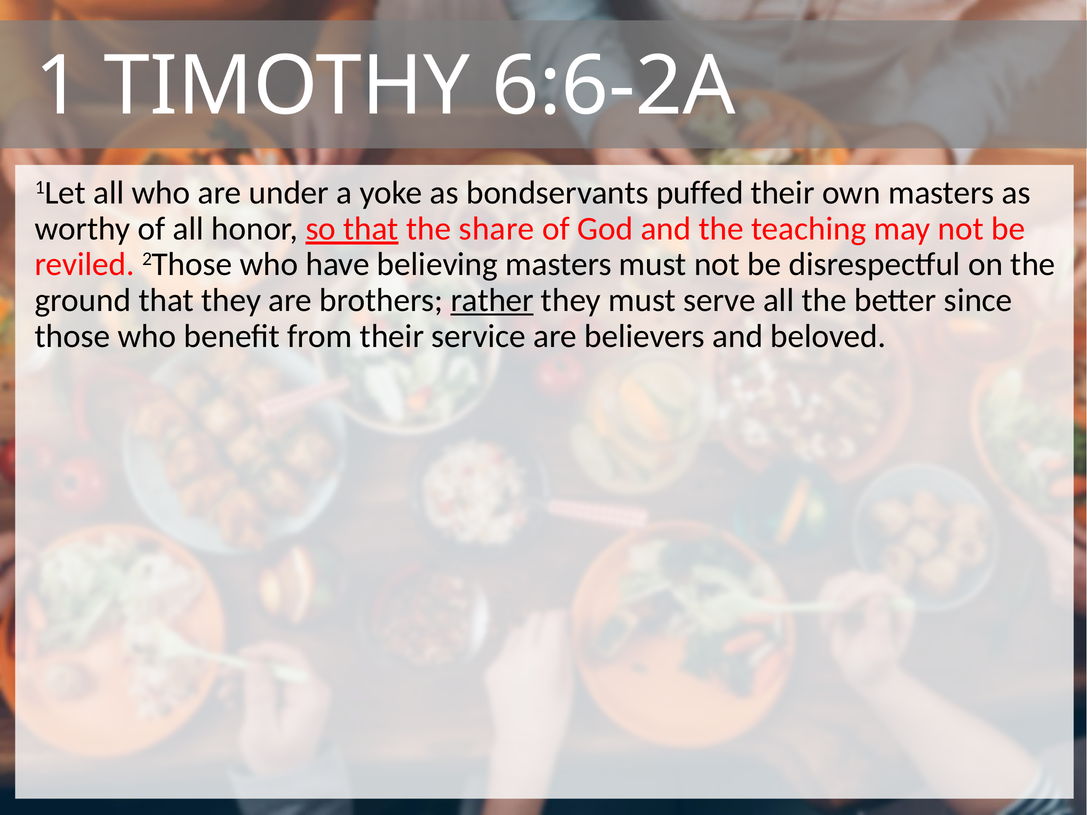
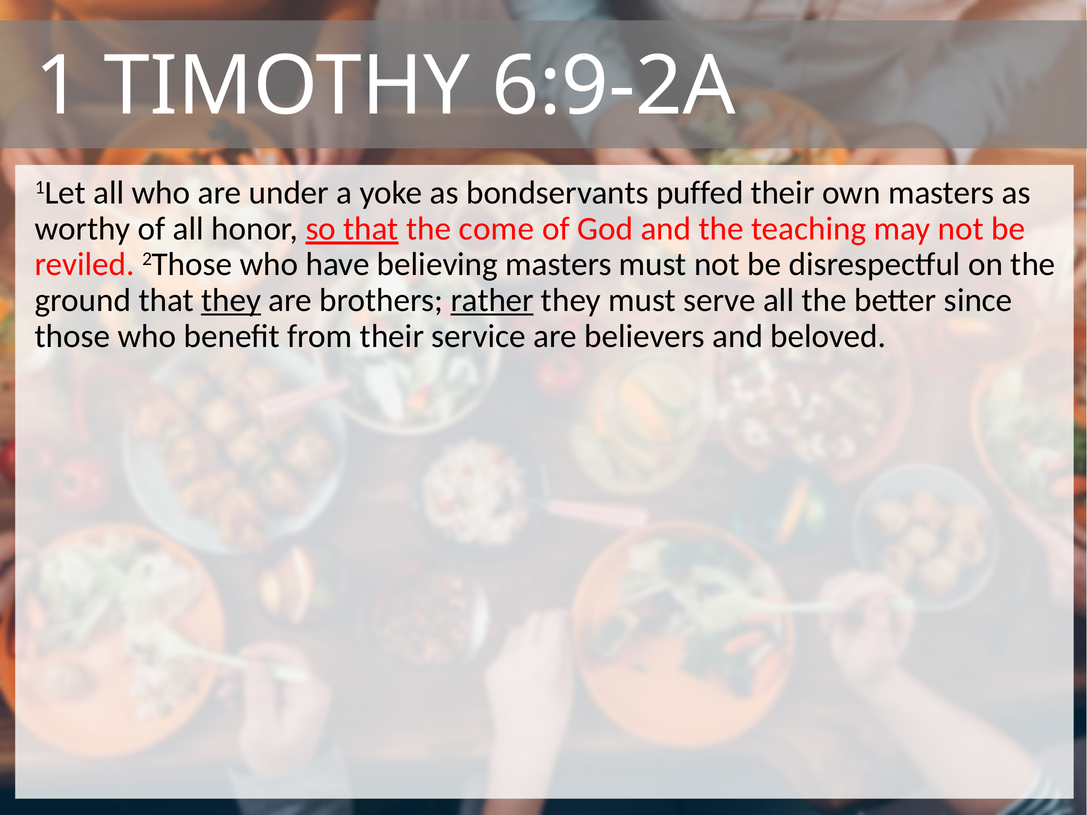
6:6-2A: 6:6-2A -> 6:9-2A
share: share -> come
they at (231, 300) underline: none -> present
